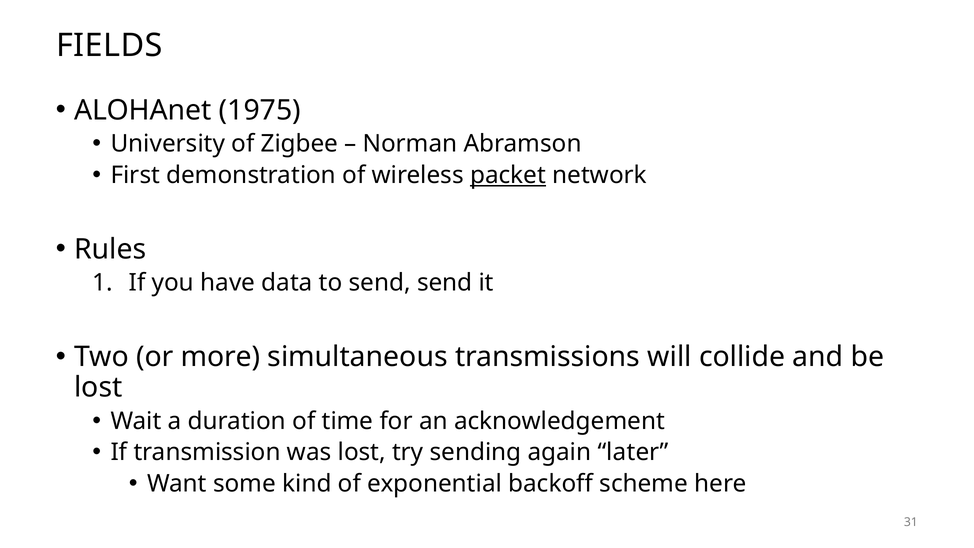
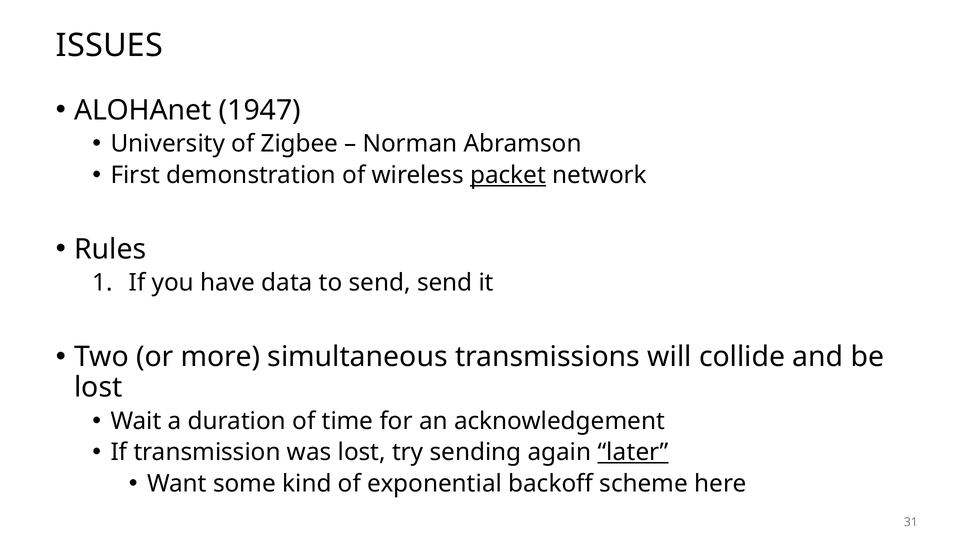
FIELDS: FIELDS -> ISSUES
1975: 1975 -> 1947
later underline: none -> present
